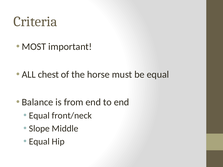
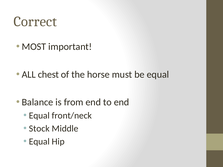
Criteria: Criteria -> Correct
Slope: Slope -> Stock
